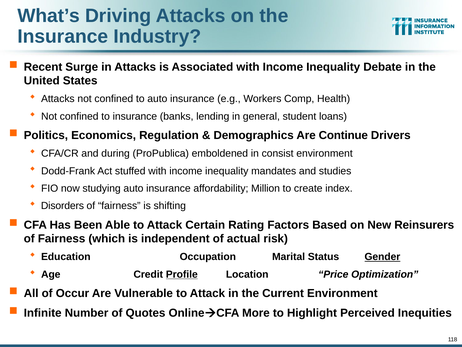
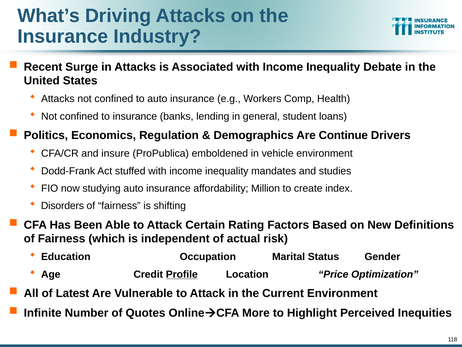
during: during -> insure
consist: consist -> vehicle
Reinsurers: Reinsurers -> Definitions
Gender underline: present -> none
Occur: Occur -> Latest
